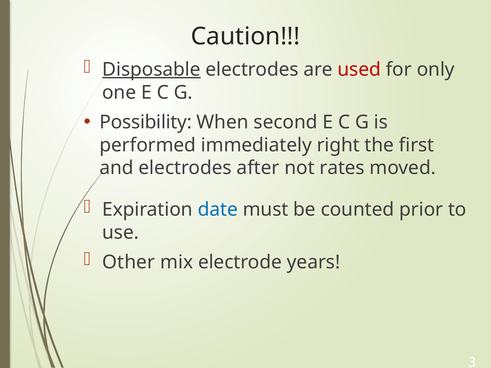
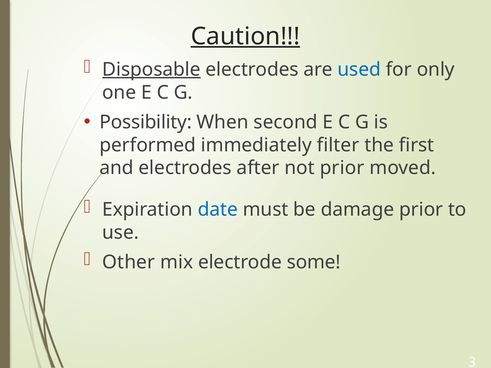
Caution underline: none -> present
used colour: red -> blue
right: right -> filter
not rates: rates -> prior
counted: counted -> damage
years: years -> some
